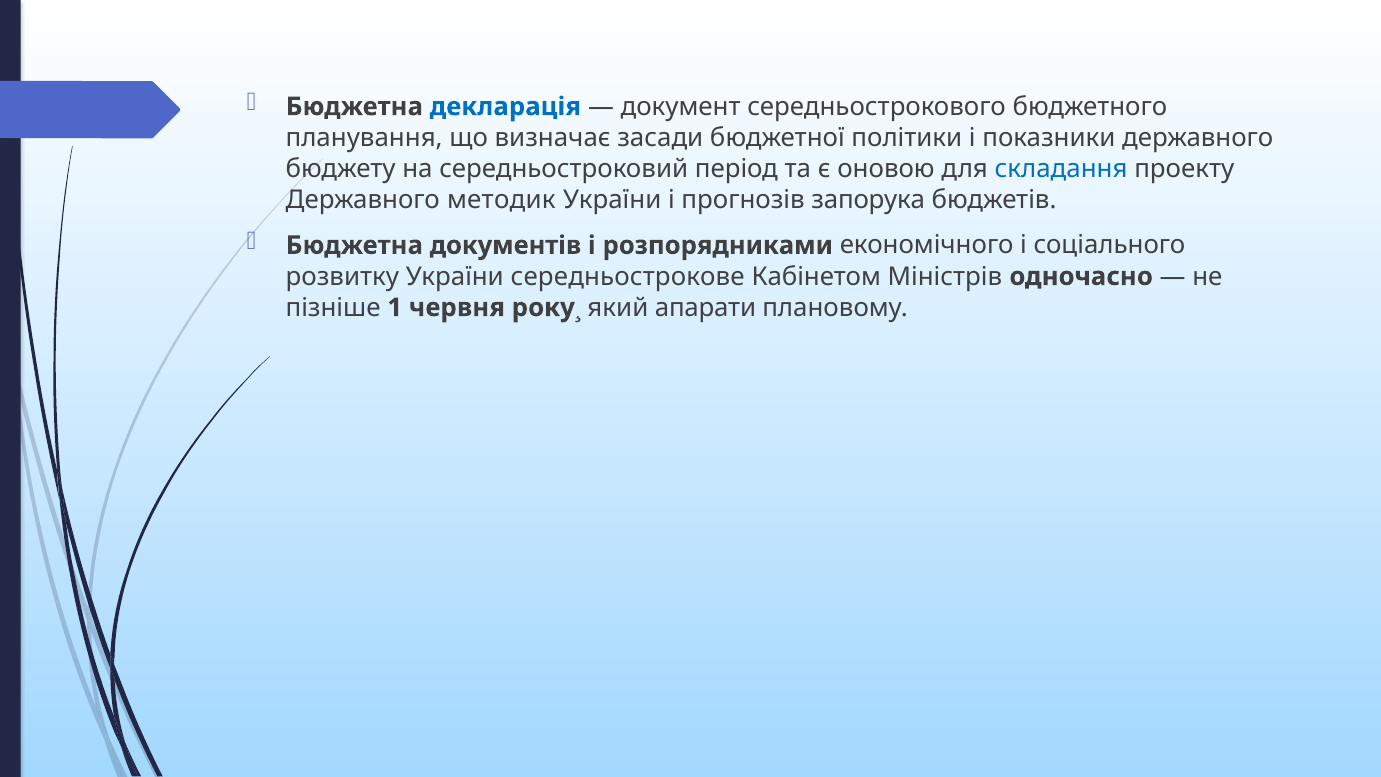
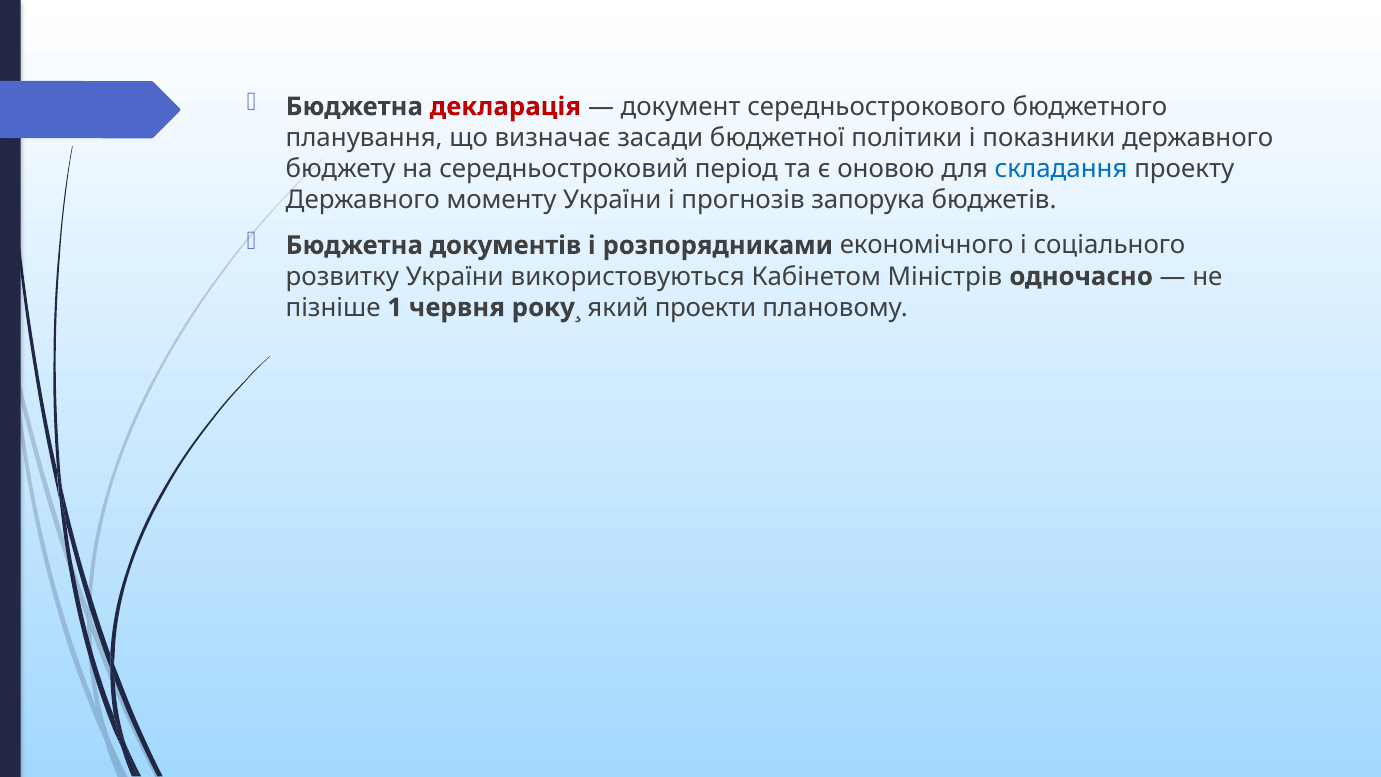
декларація colour: blue -> red
методик: методик -> моменту
середньострокове: середньострокове -> використовуються
апарати: апарати -> проекти
